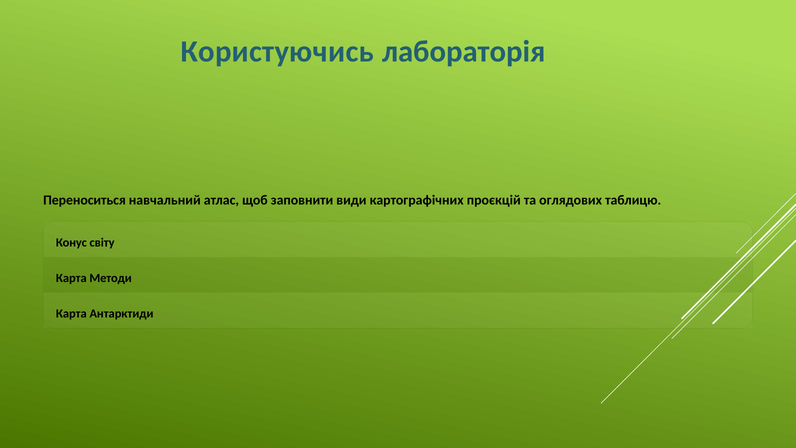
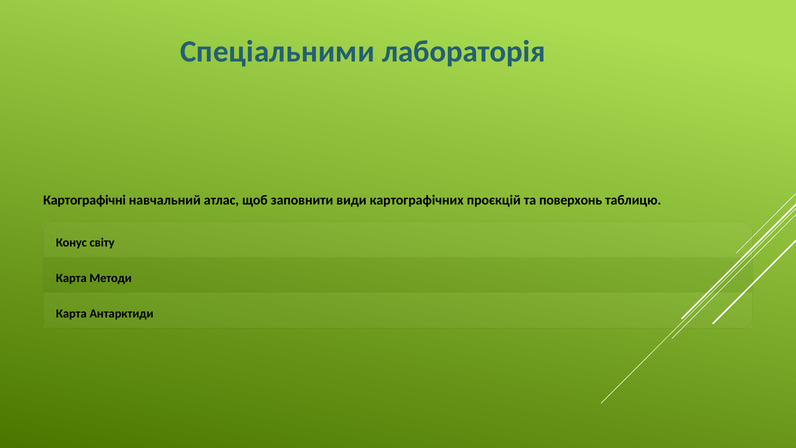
Користуючись: Користуючись -> Спеціальними
Переноситься: Переноситься -> Картографічні
оглядових: оглядових -> поверхонь
